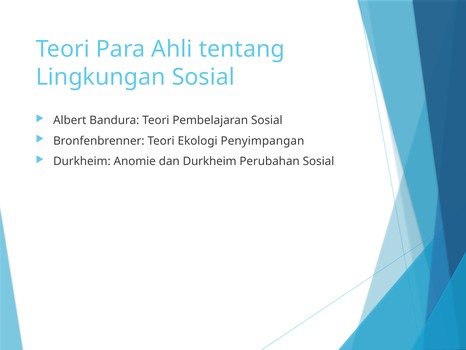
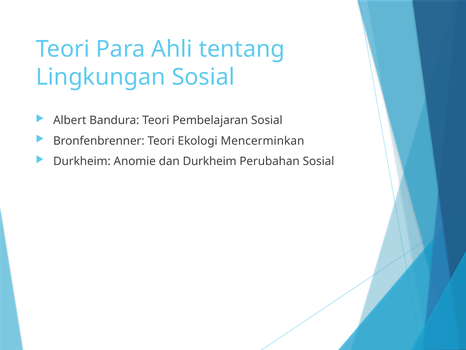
Penyimpangan: Penyimpangan -> Mencerminkan
